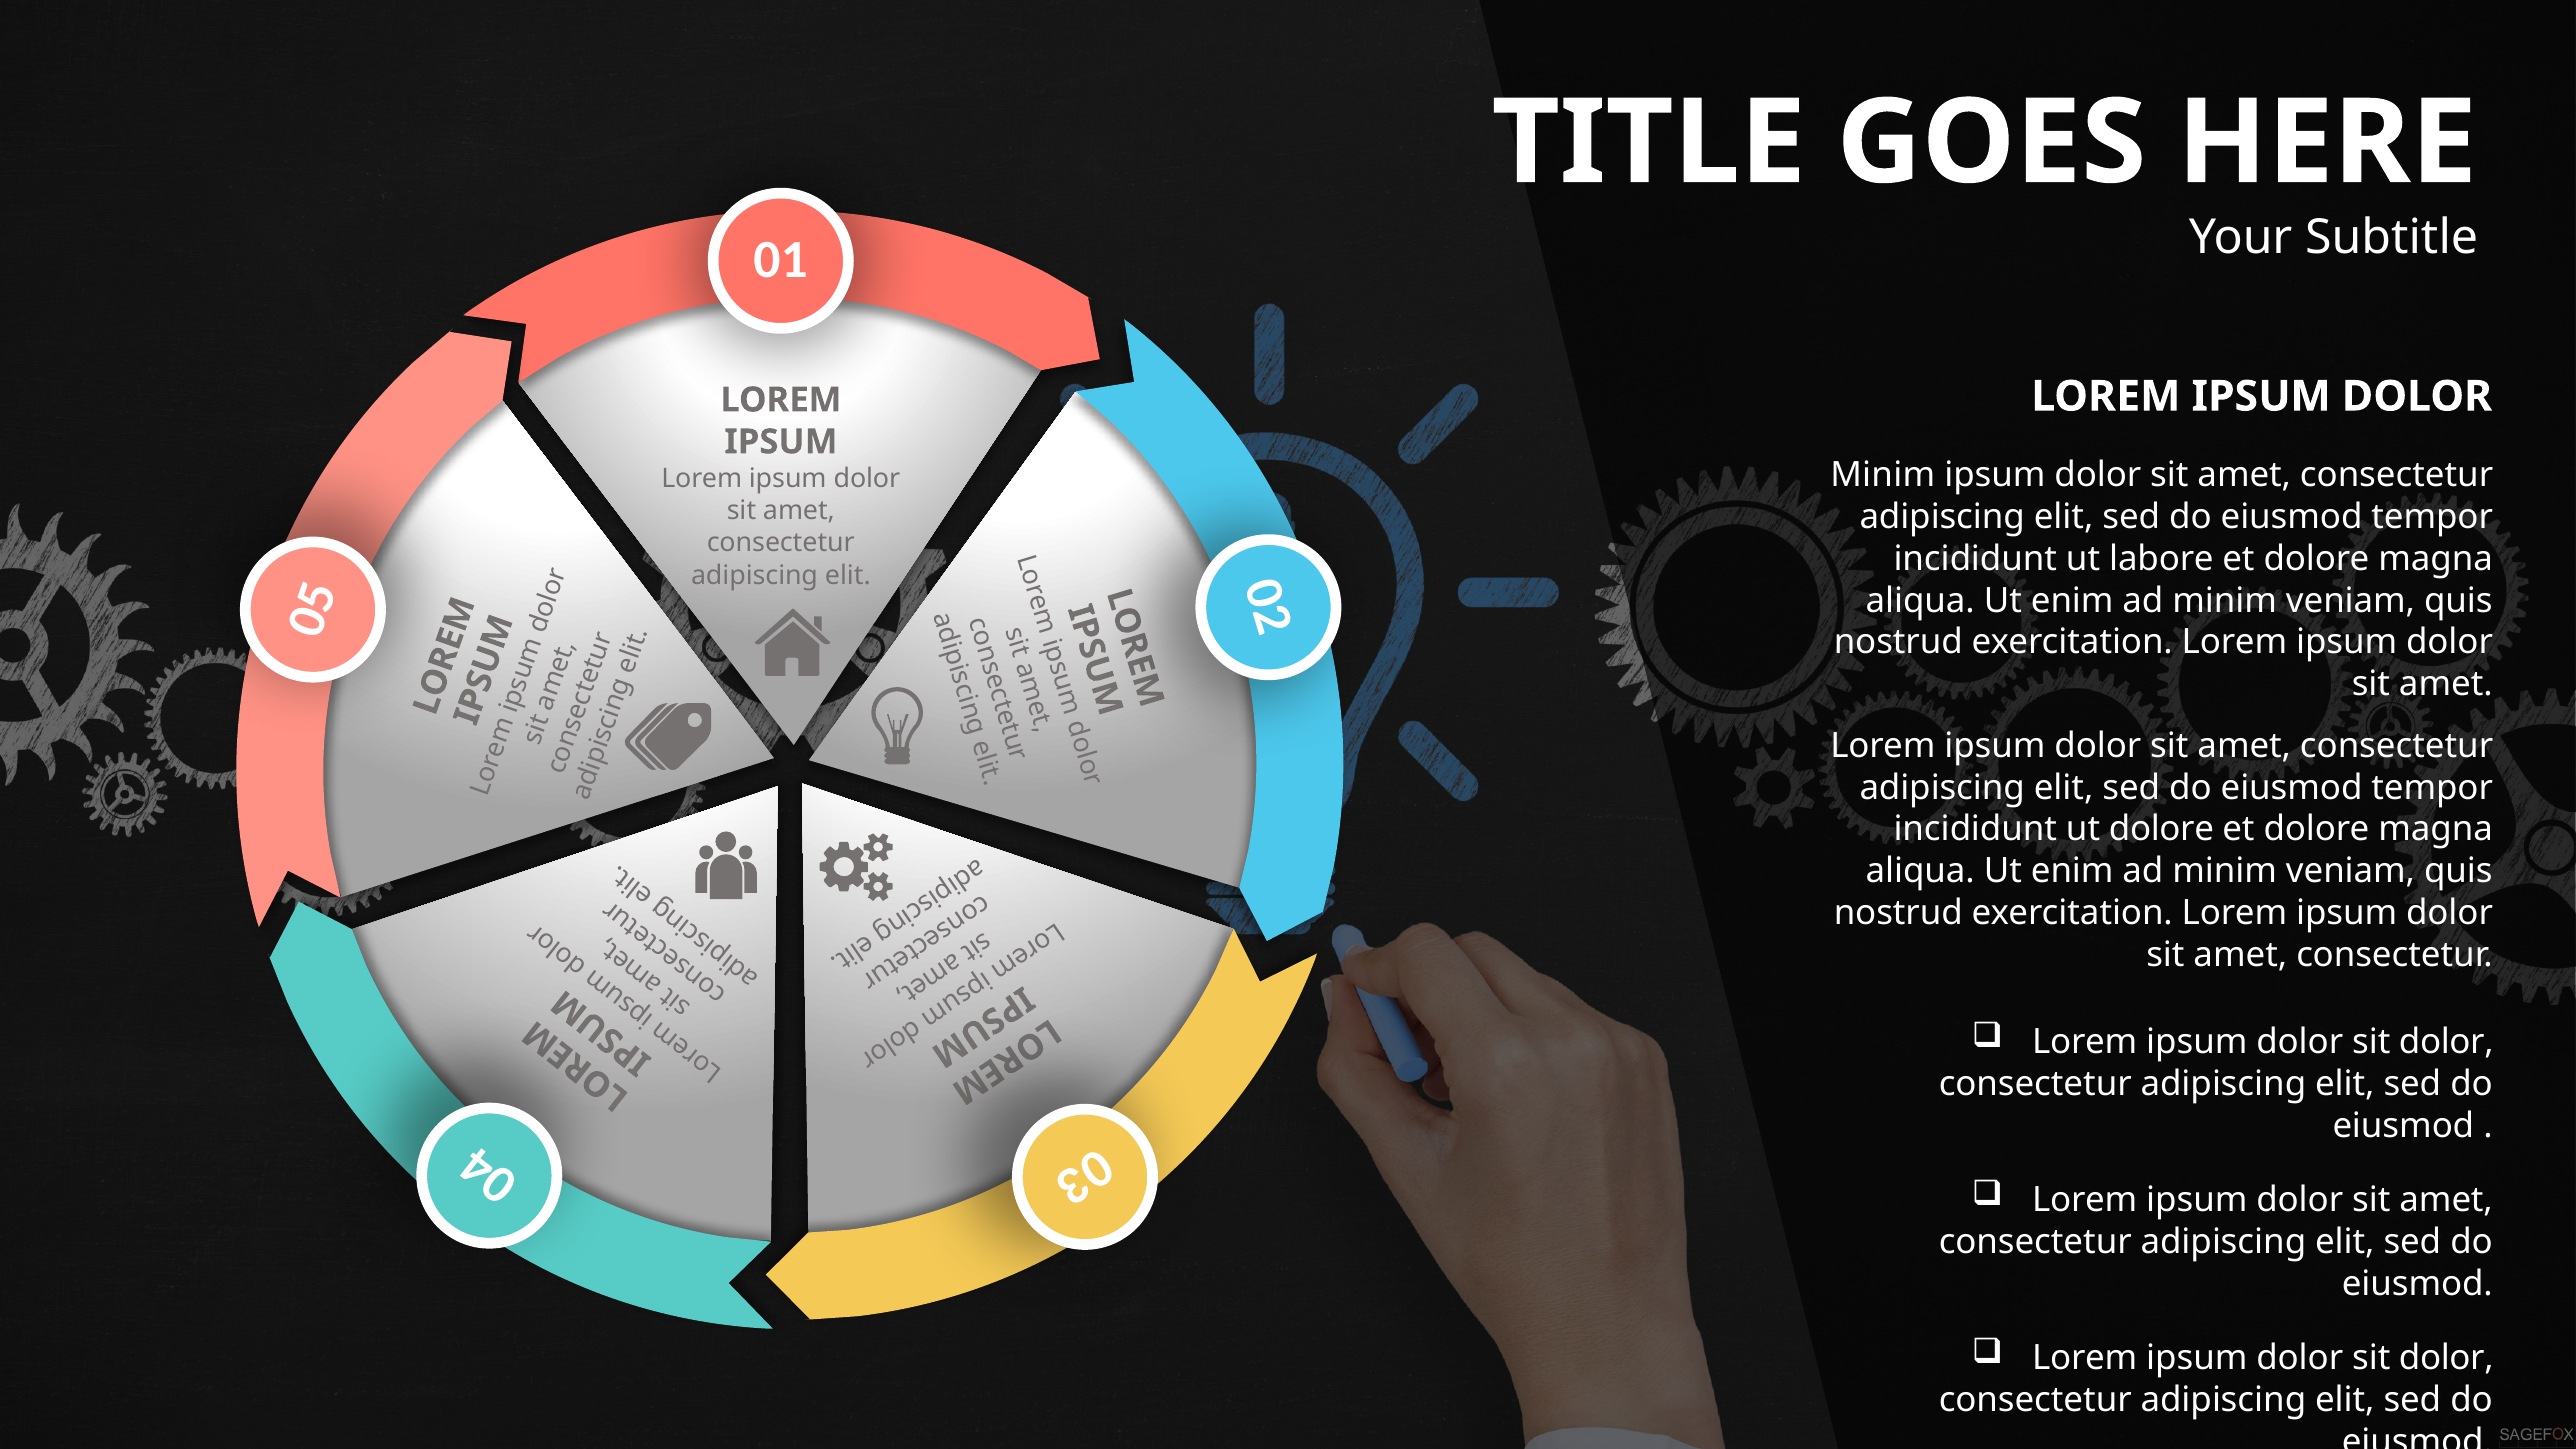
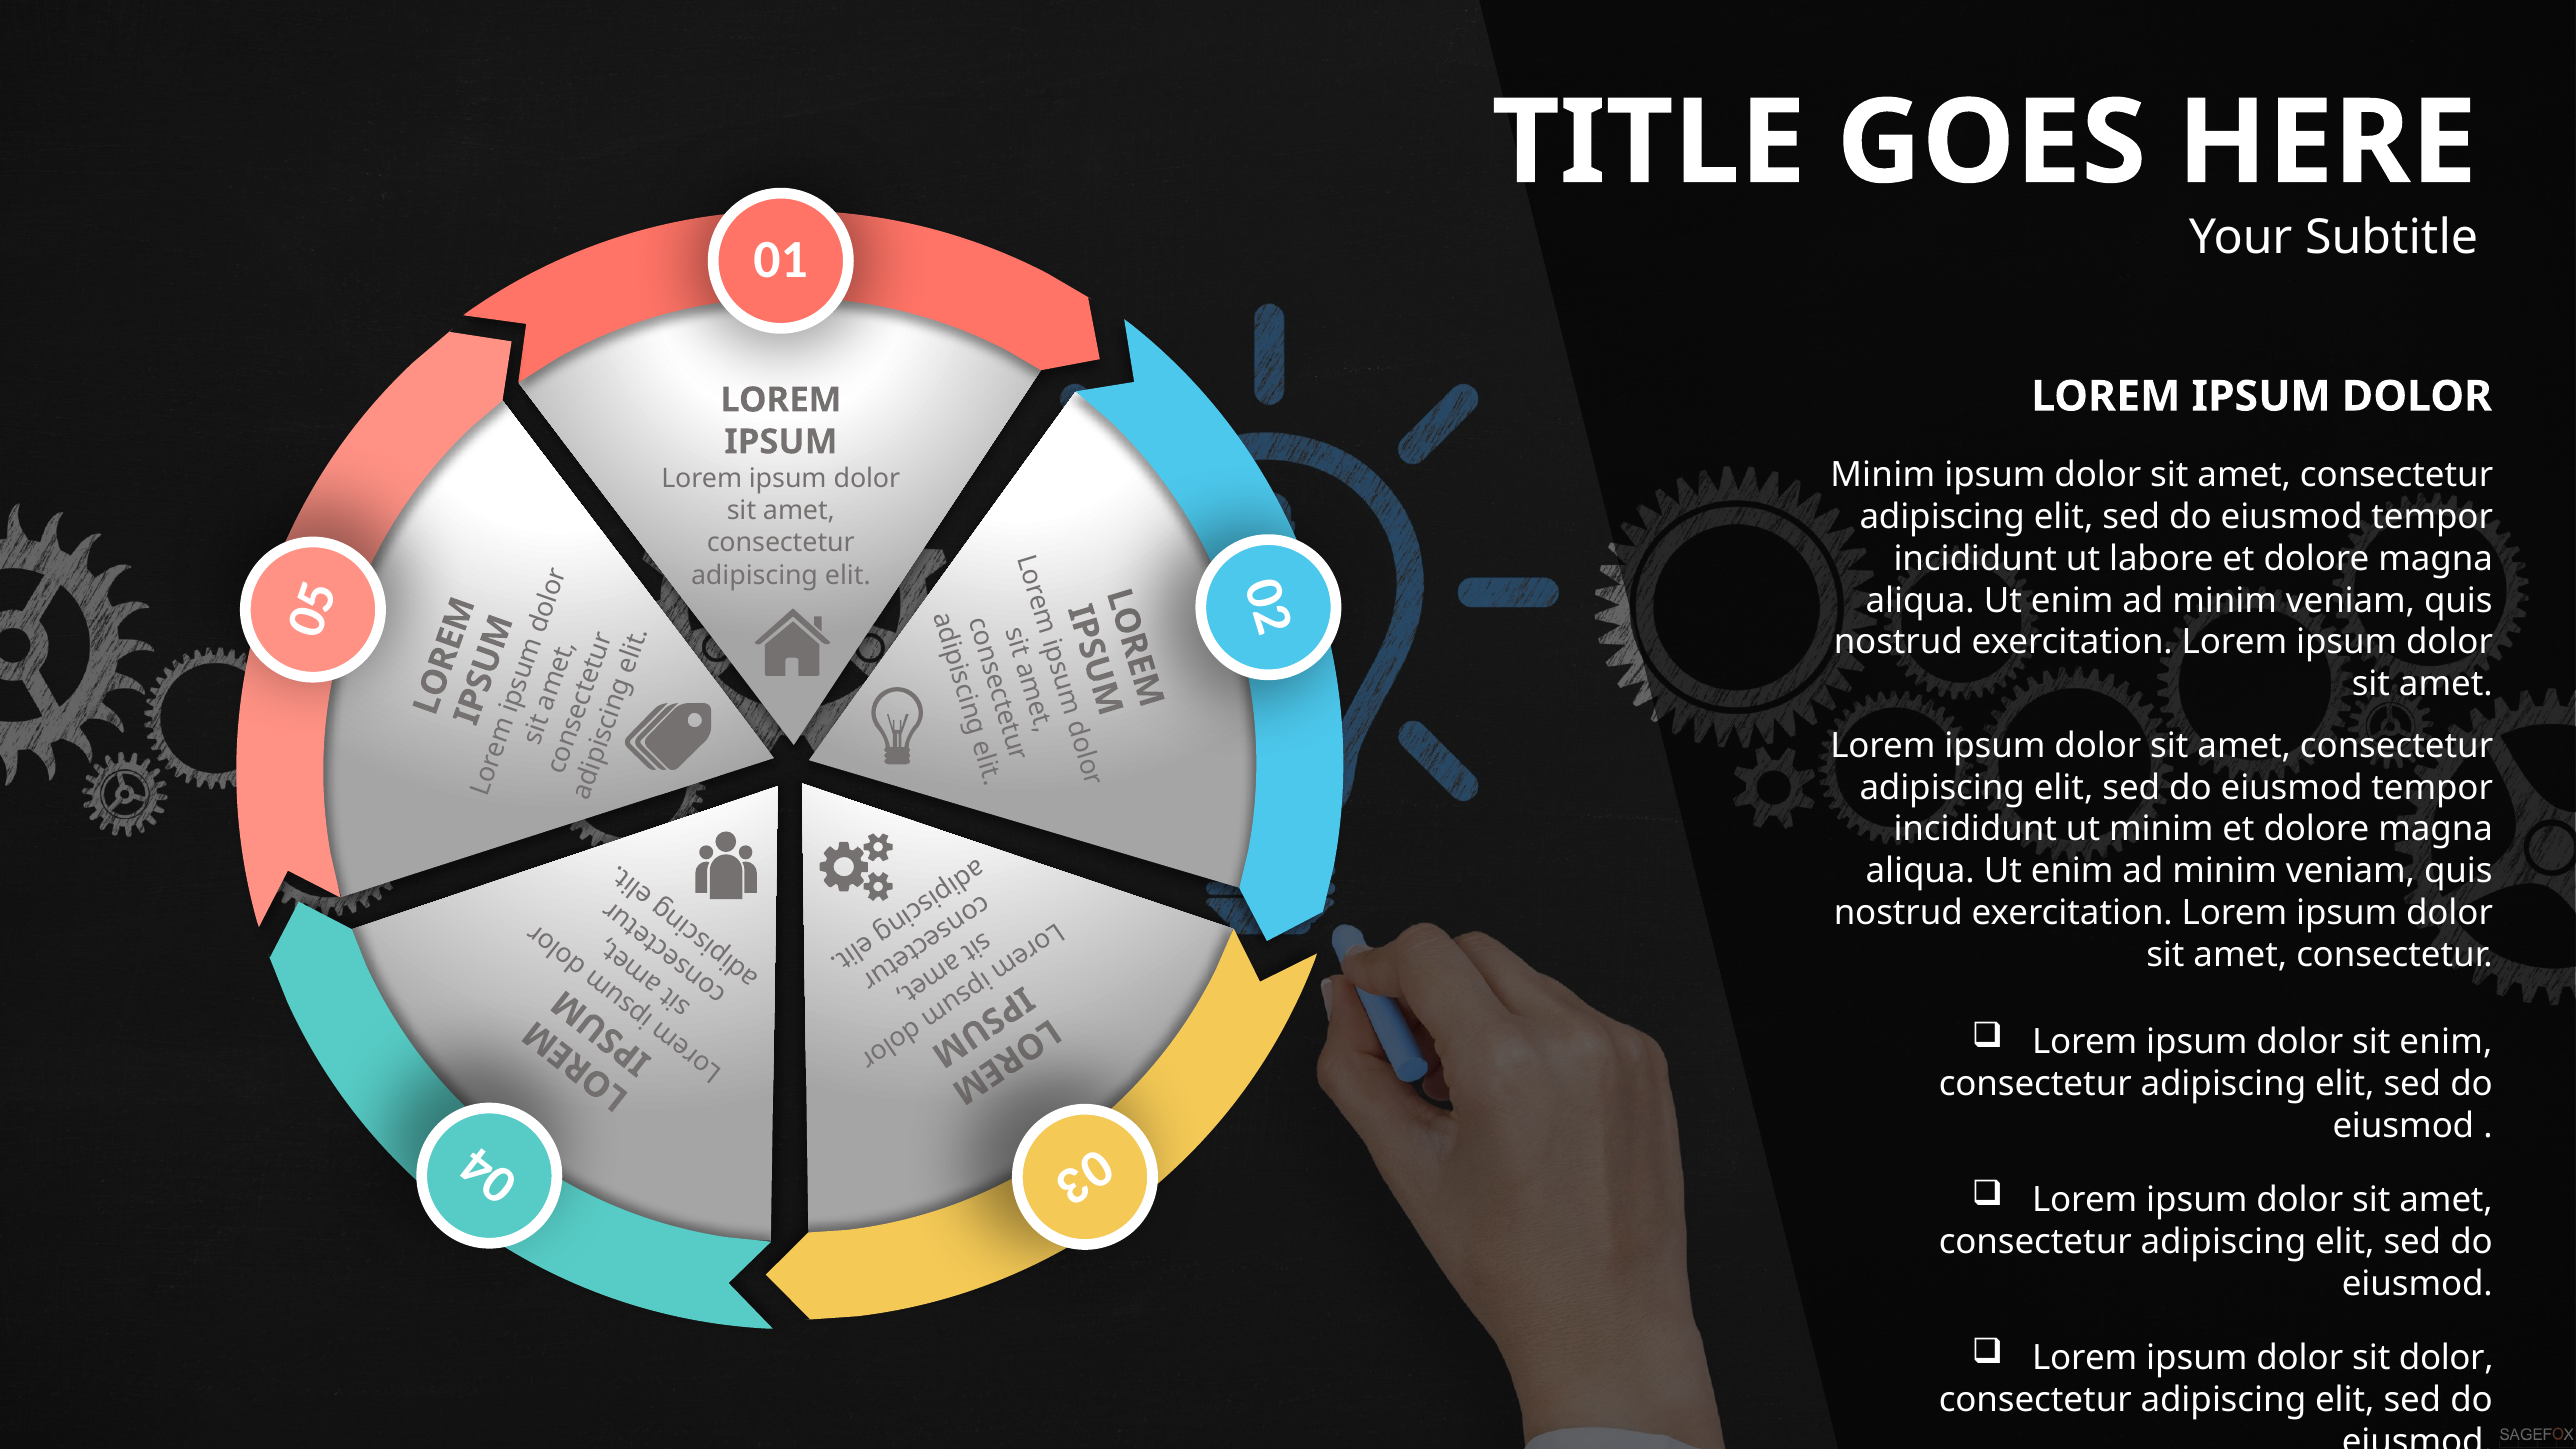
ut dolore: dolore -> minim
dolor at (2446, 1042): dolor -> enim
